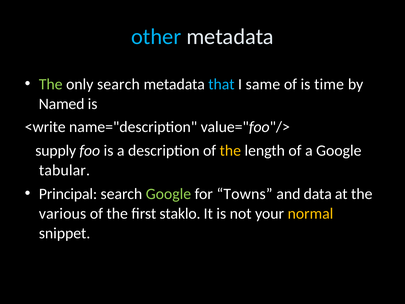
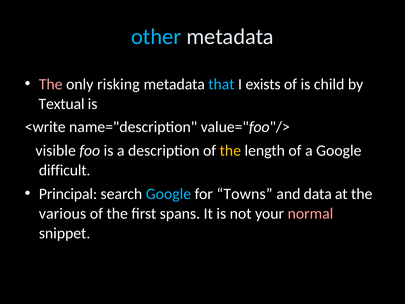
The at (51, 84) colour: light green -> pink
only search: search -> risking
same: same -> exists
time: time -> child
Named: Named -> Textual
supply: supply -> visible
tabular: tabular -> difficult
Google at (168, 194) colour: light green -> light blue
staklo: staklo -> spans
normal colour: yellow -> pink
